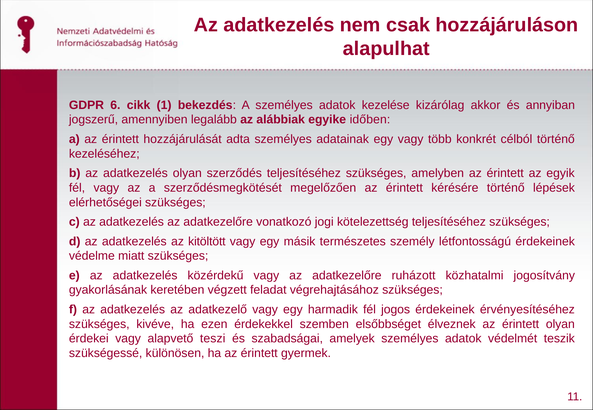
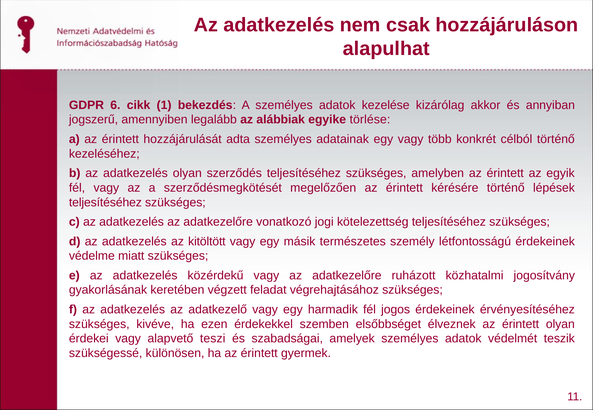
időben: időben -> törlése
elérhetőségei at (105, 203): elérhetőségei -> teljesítéséhez
